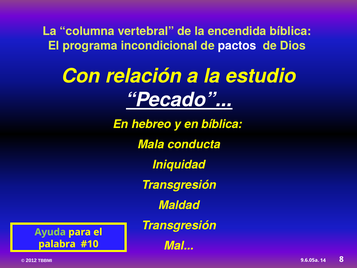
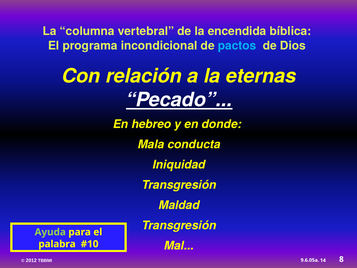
pactos colour: white -> light blue
estudio: estudio -> eternas
en bíblica: bíblica -> donde
